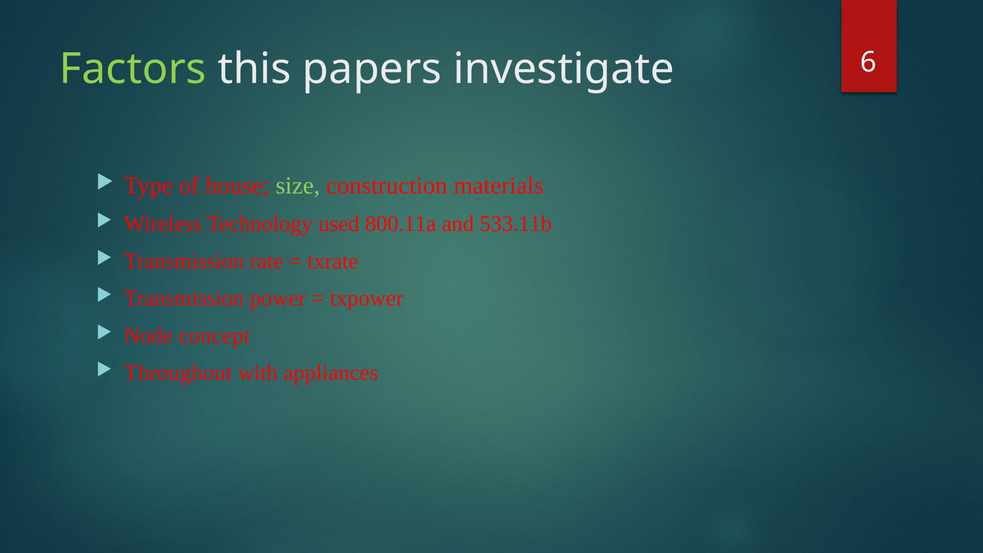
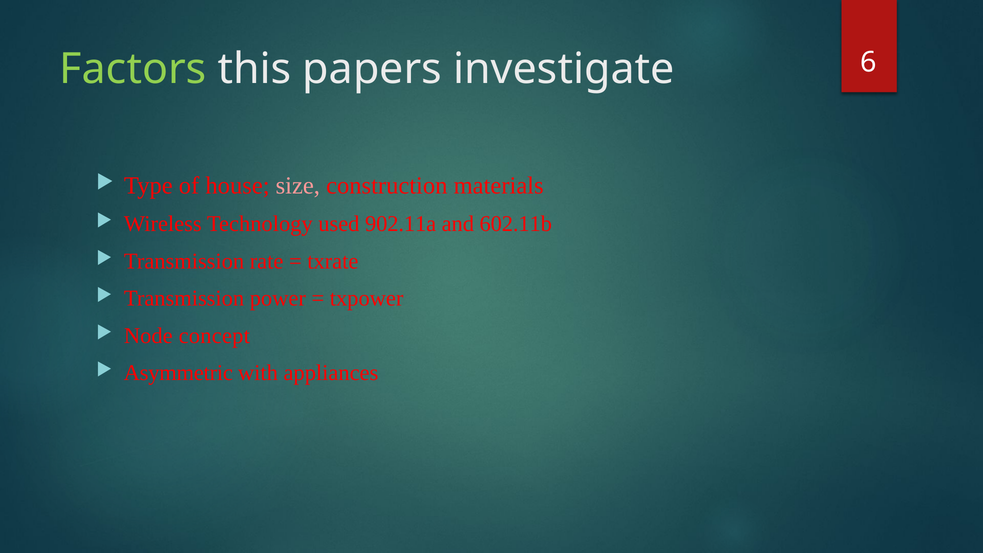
size colour: light green -> pink
800.11a: 800.11a -> 902.11a
533.11b: 533.11b -> 602.11b
Throughout: Throughout -> Asymmetric
